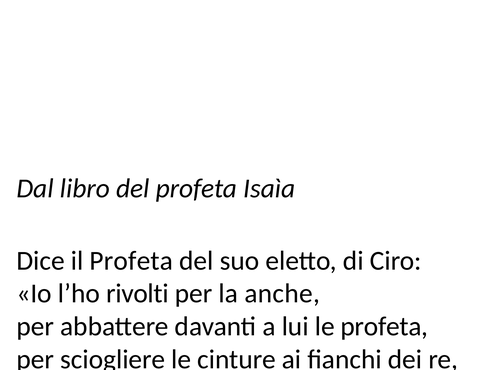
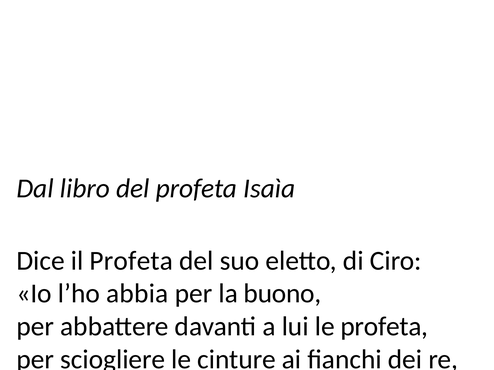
rivolti: rivolti -> abbia
anche: anche -> buono
